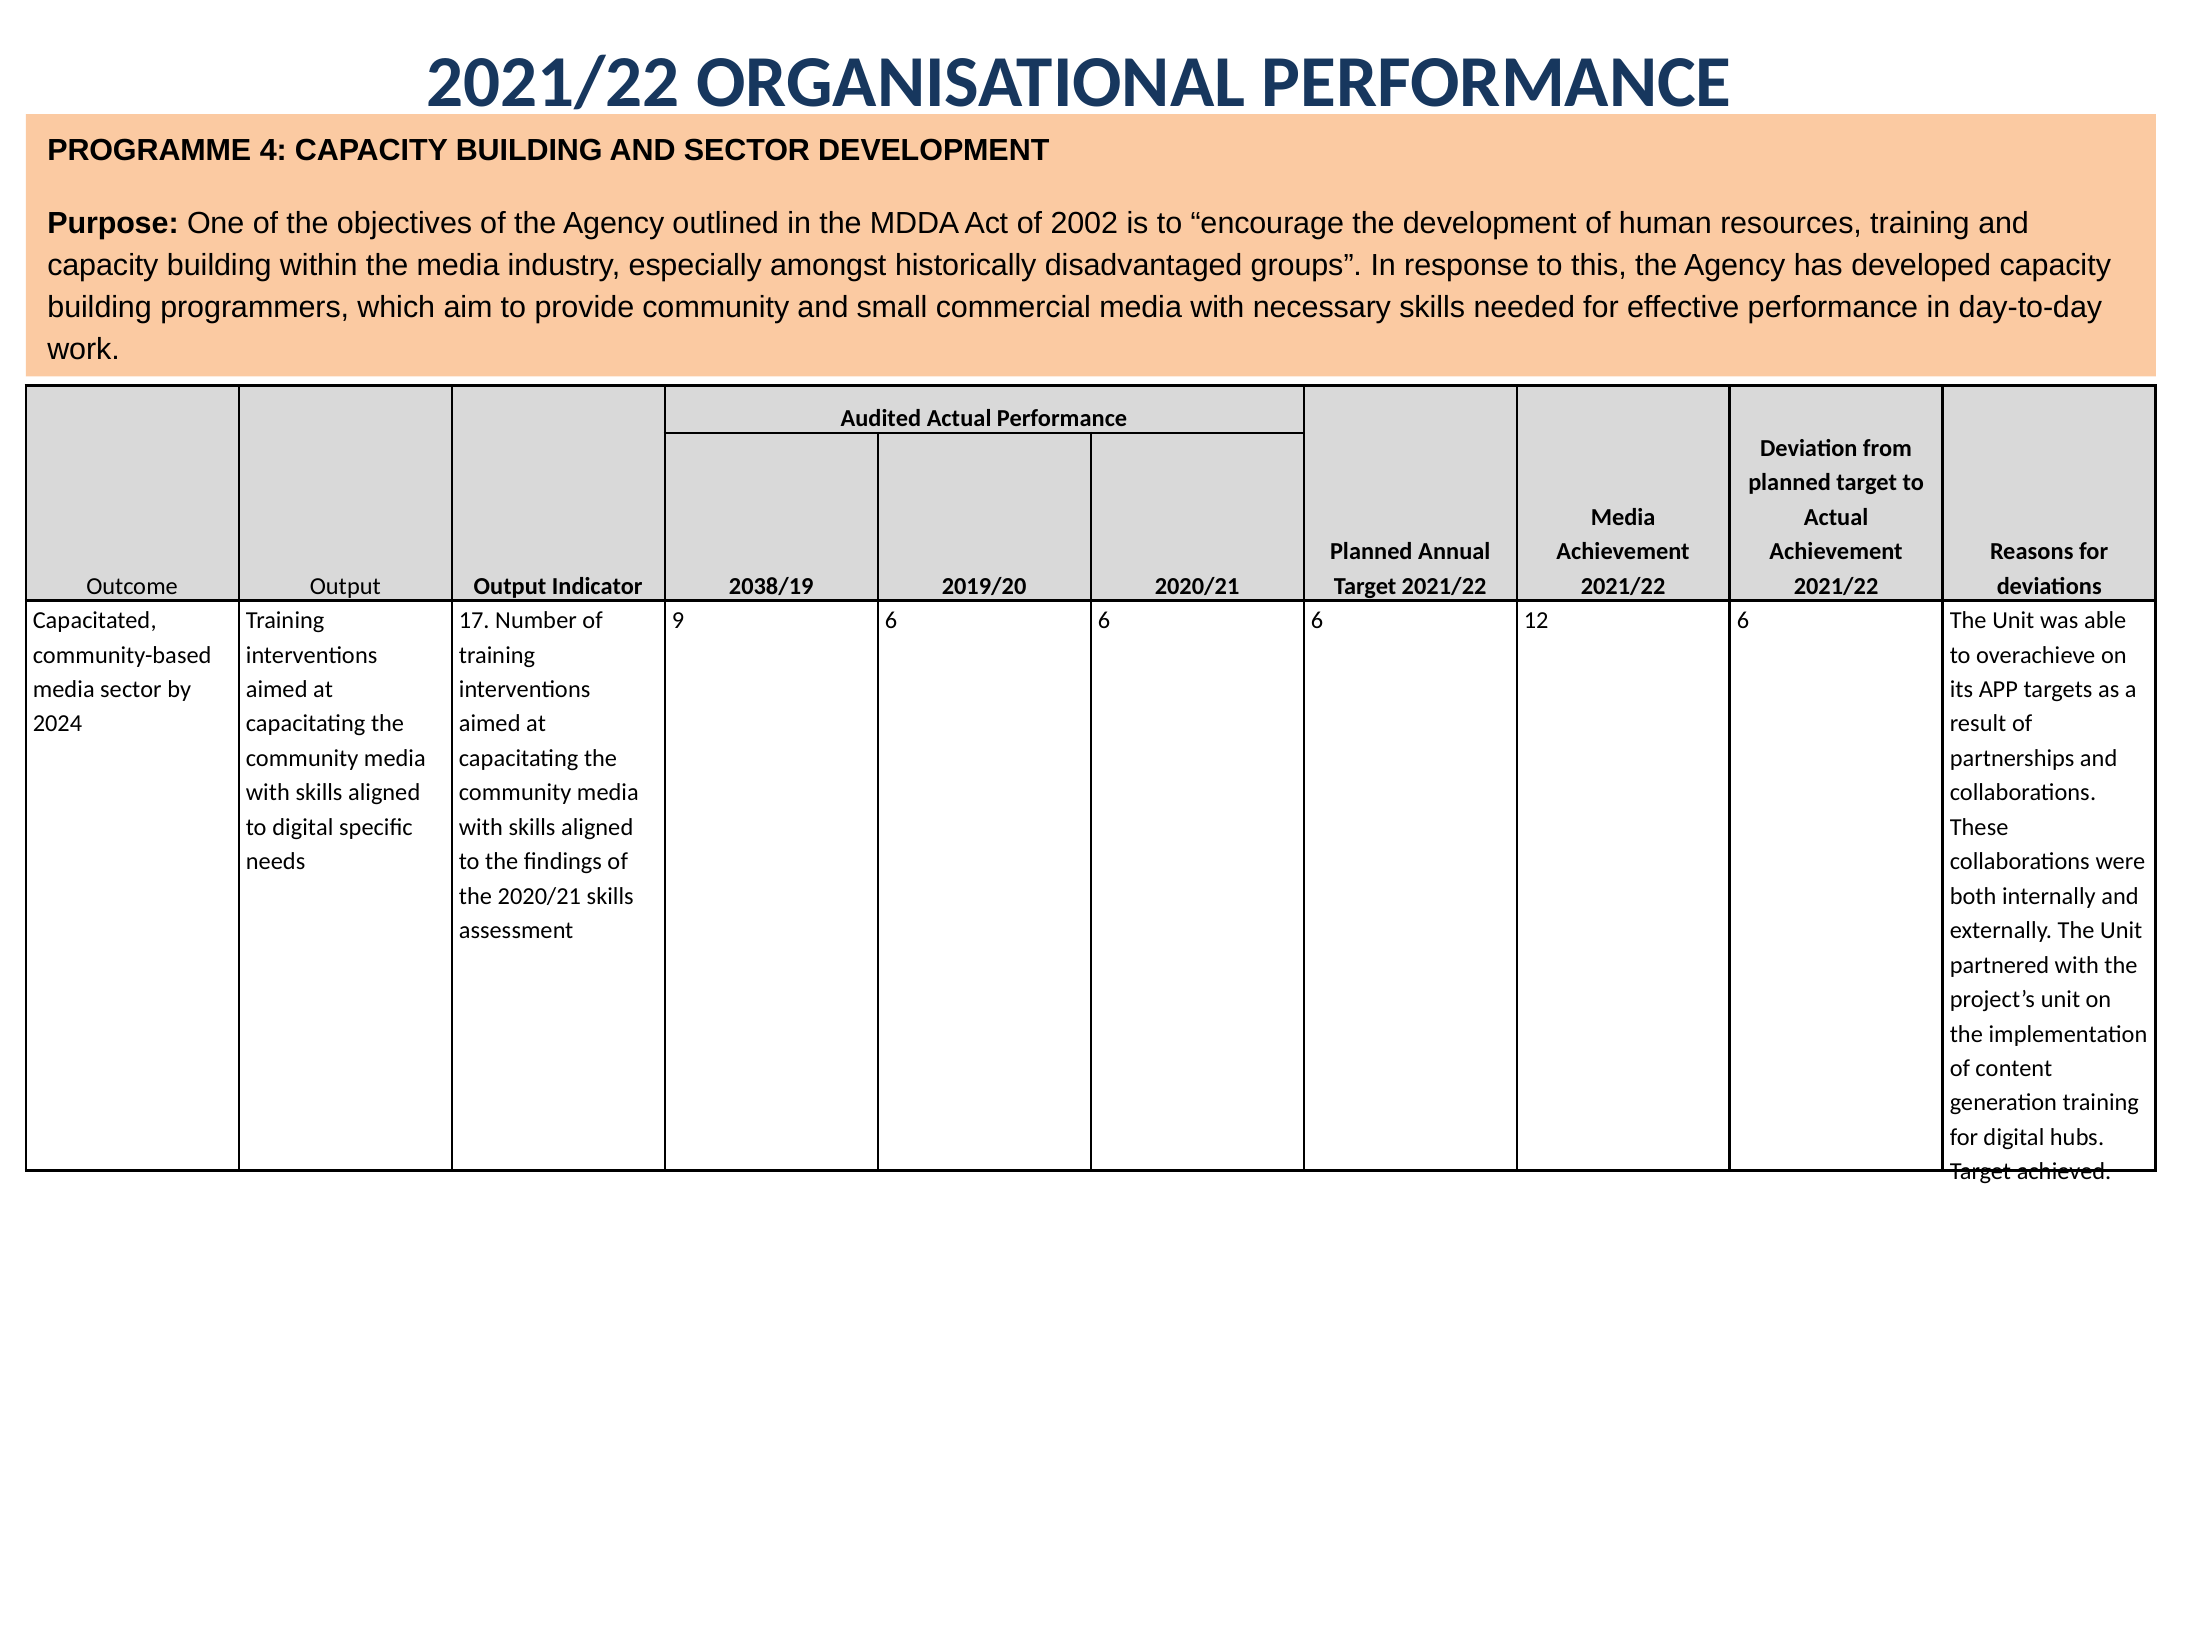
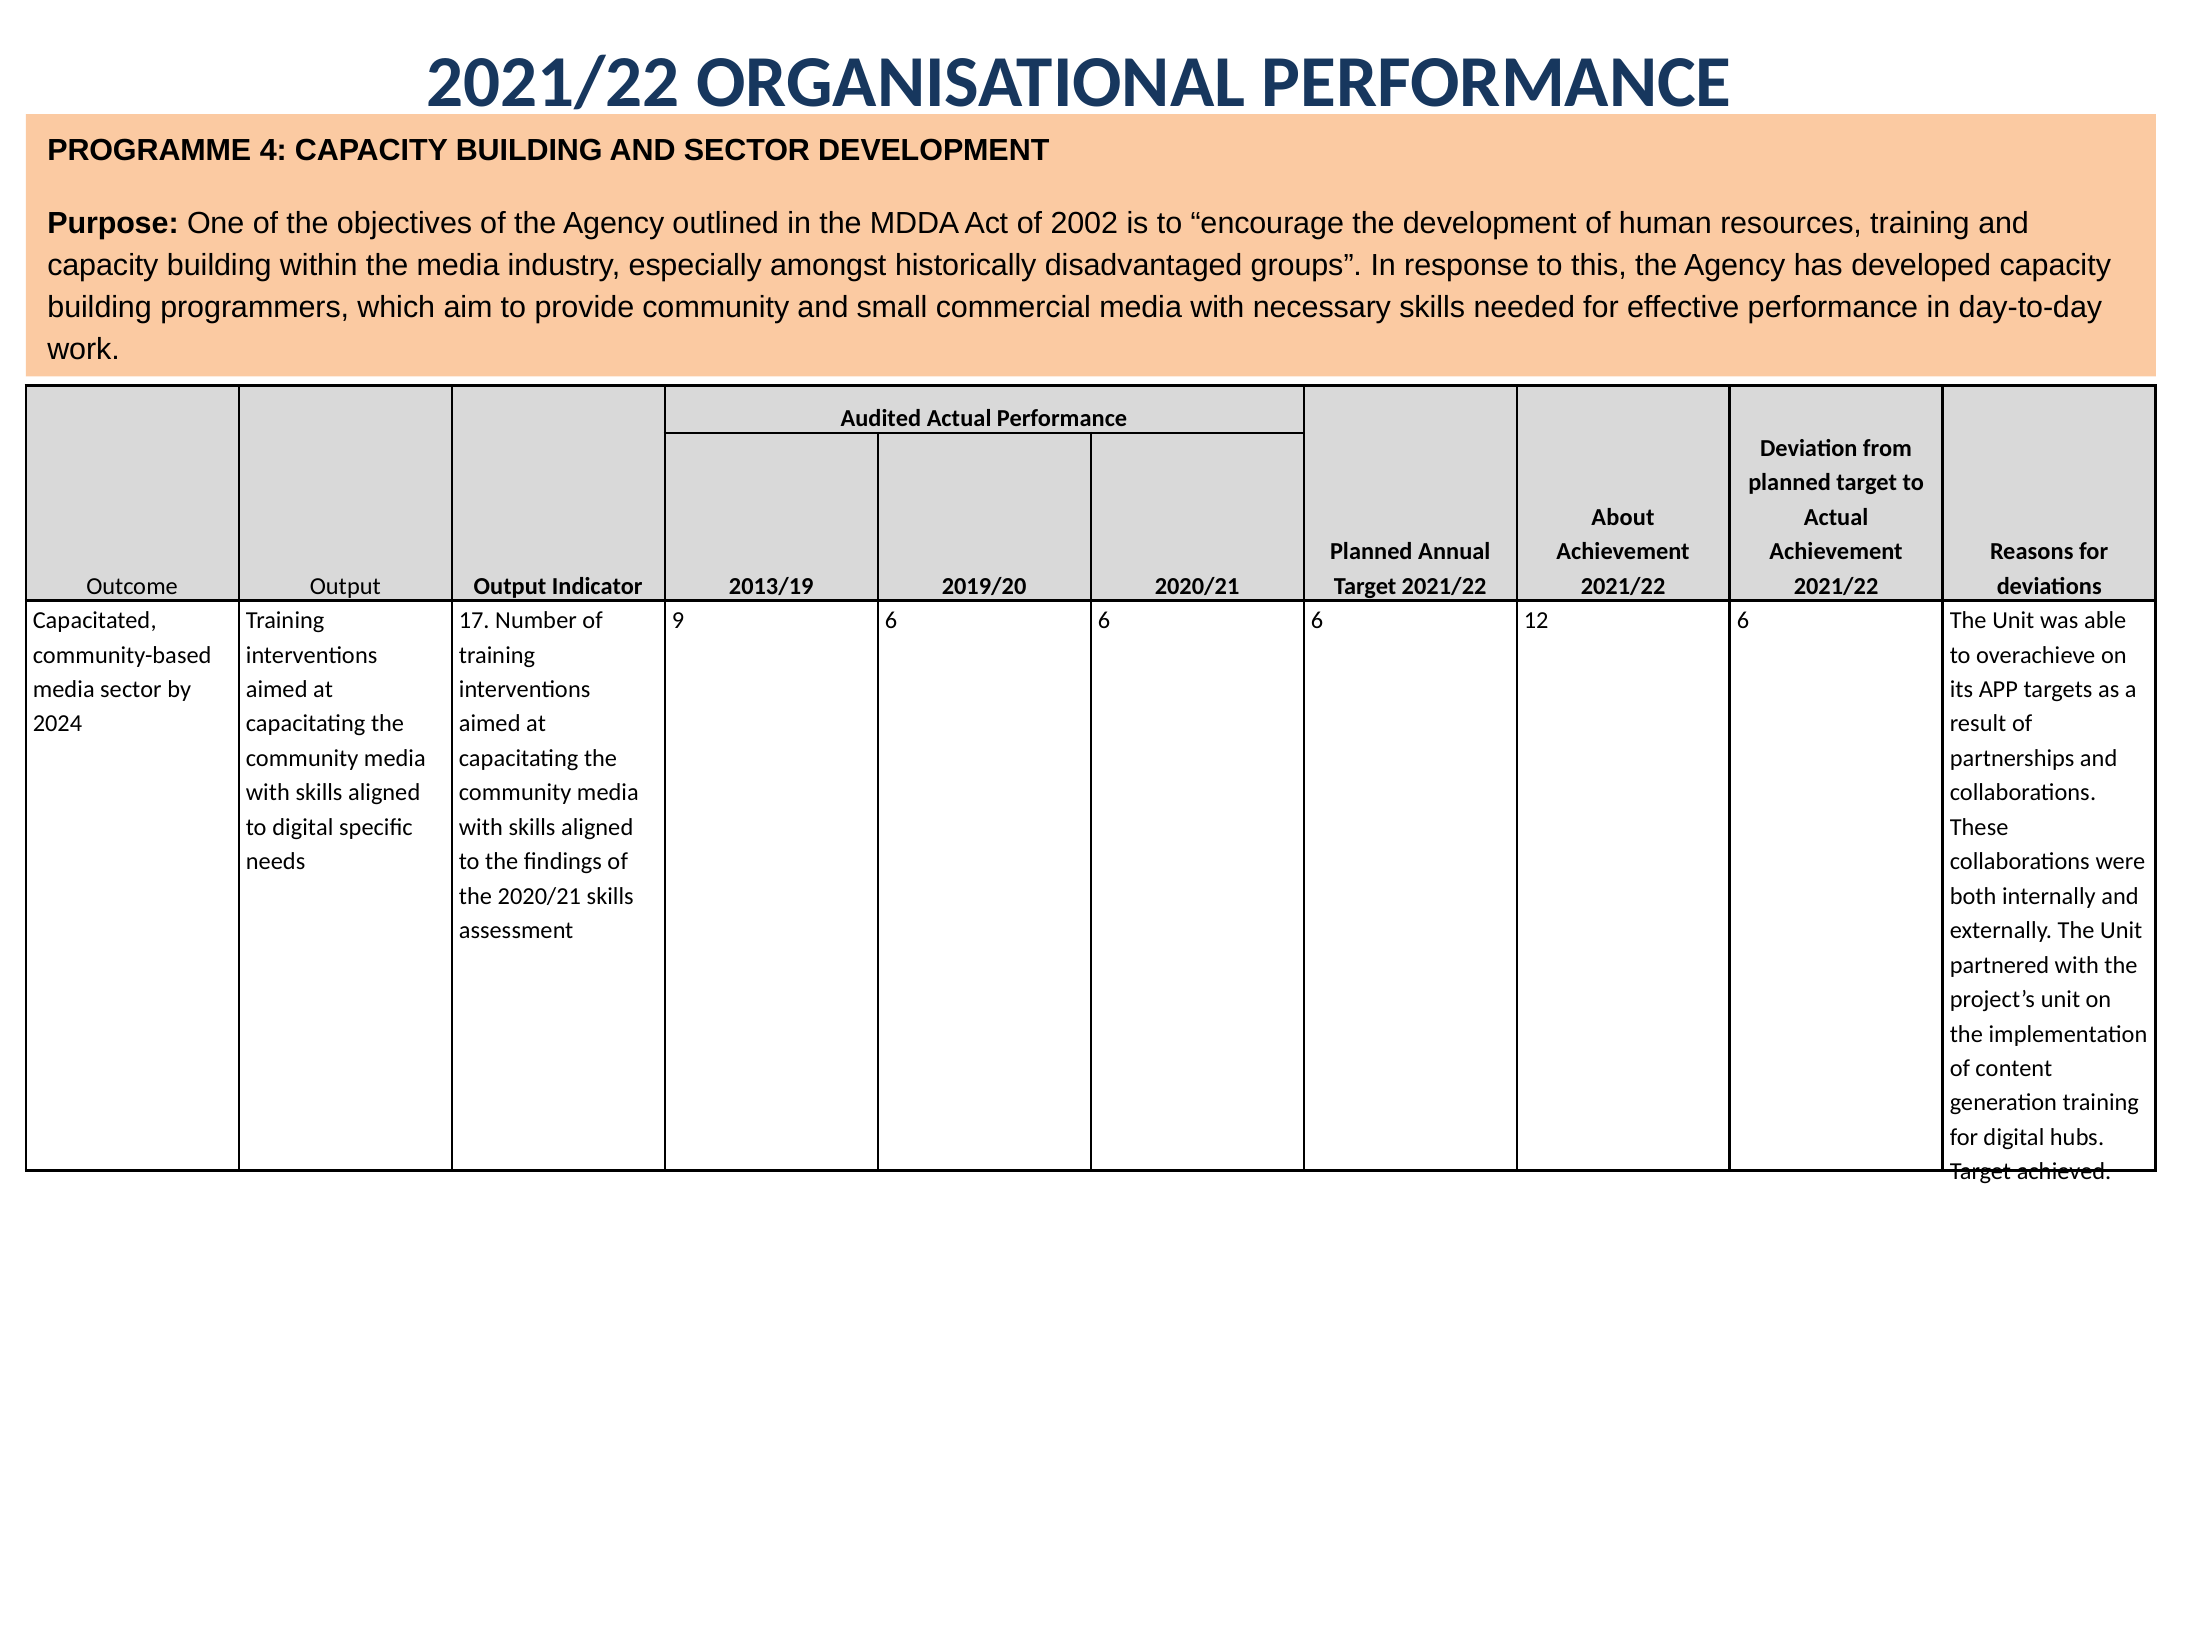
Media at (1623, 517): Media -> About
2038/19: 2038/19 -> 2013/19
